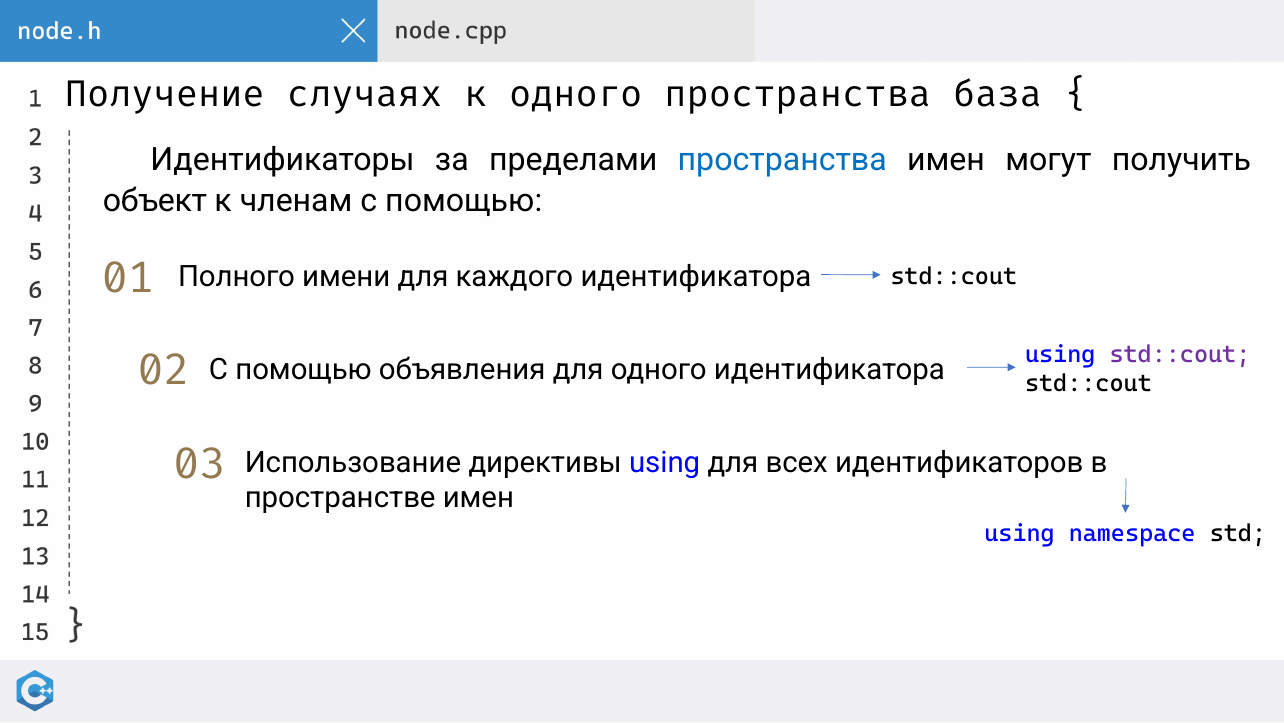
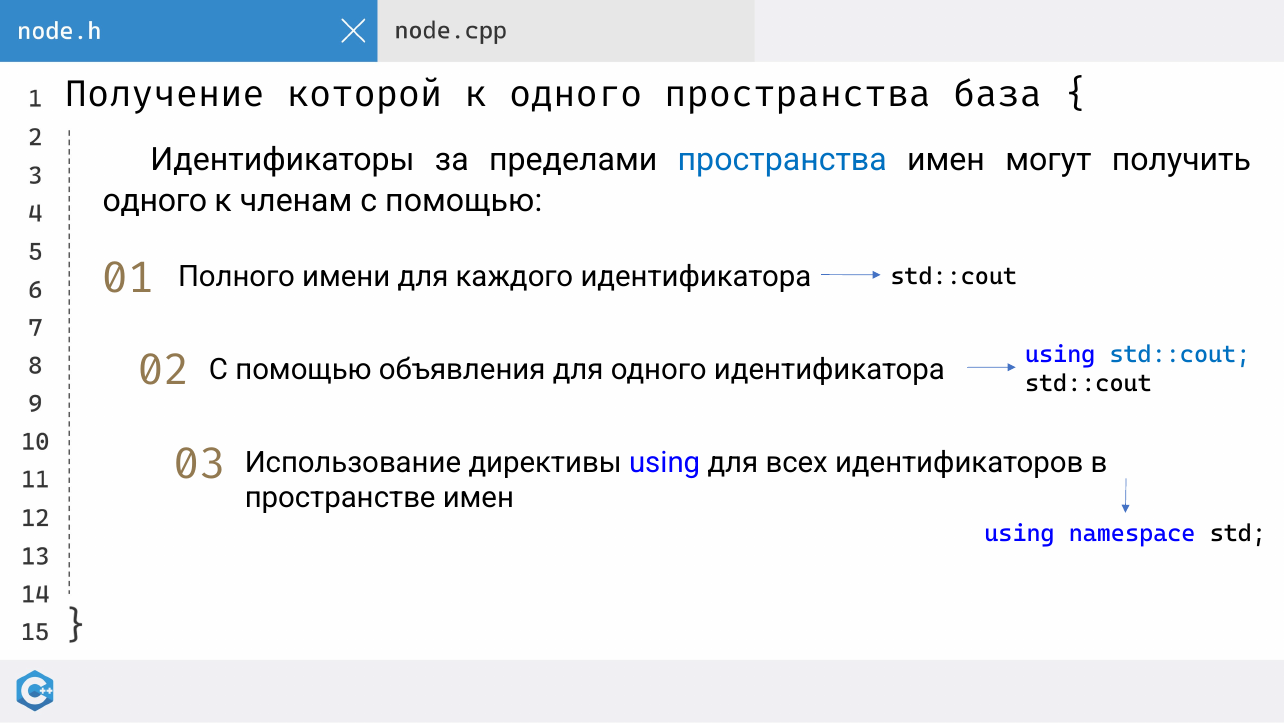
случаях: случаях -> которой
объект at (155, 201): объект -> одного
std::cout at (1180, 354) colour: purple -> blue
